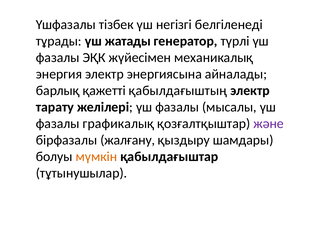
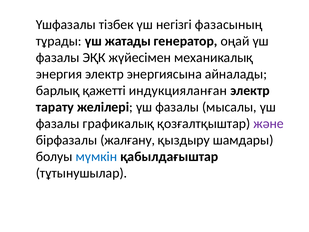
белгіленеді: белгіленеді -> фазасының
түрлі: түрлі -> оңай
қабылдағыштың: қабылдағыштың -> индукцияланған
мүмкін colour: orange -> blue
